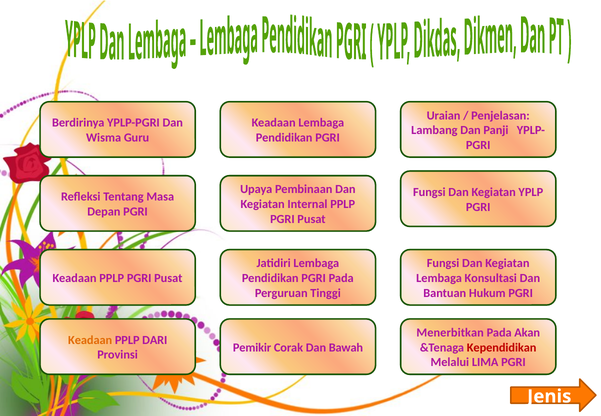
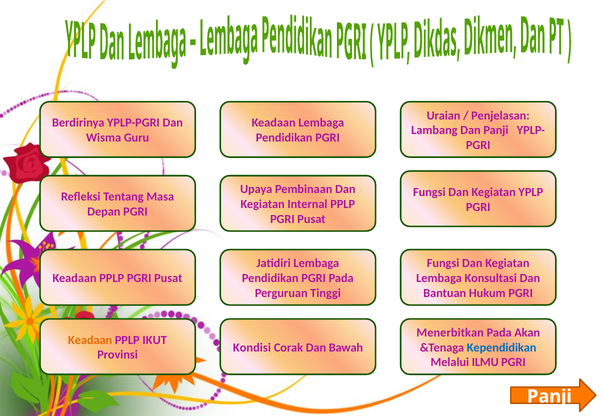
DARI: DARI -> IKUT
Pemikir: Pemikir -> Kondisi
Kependidikan colour: red -> blue
LIMA: LIMA -> ILMU
Jenis at (549, 397): Jenis -> Panji
